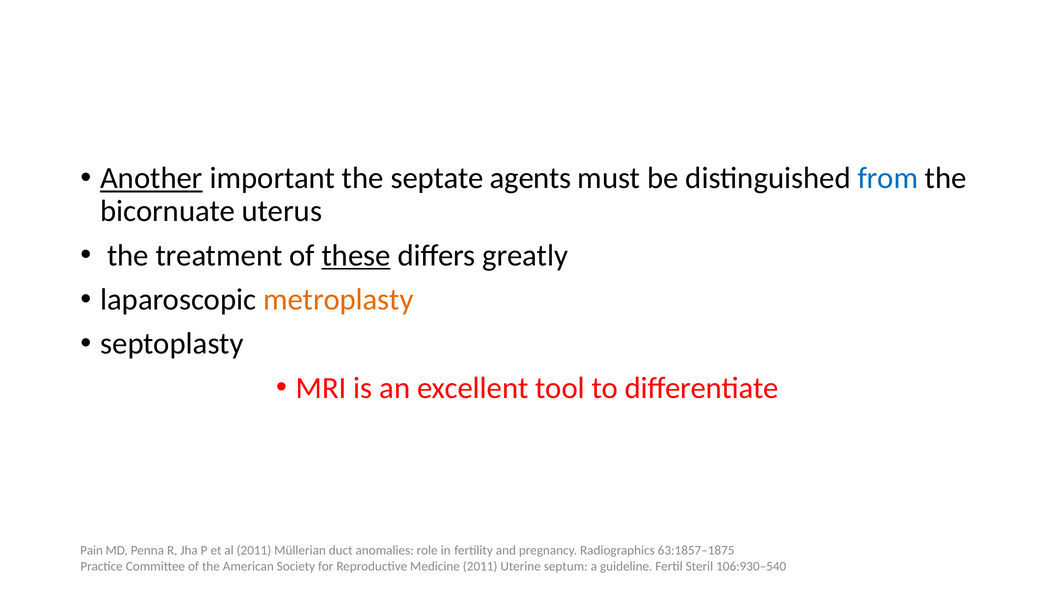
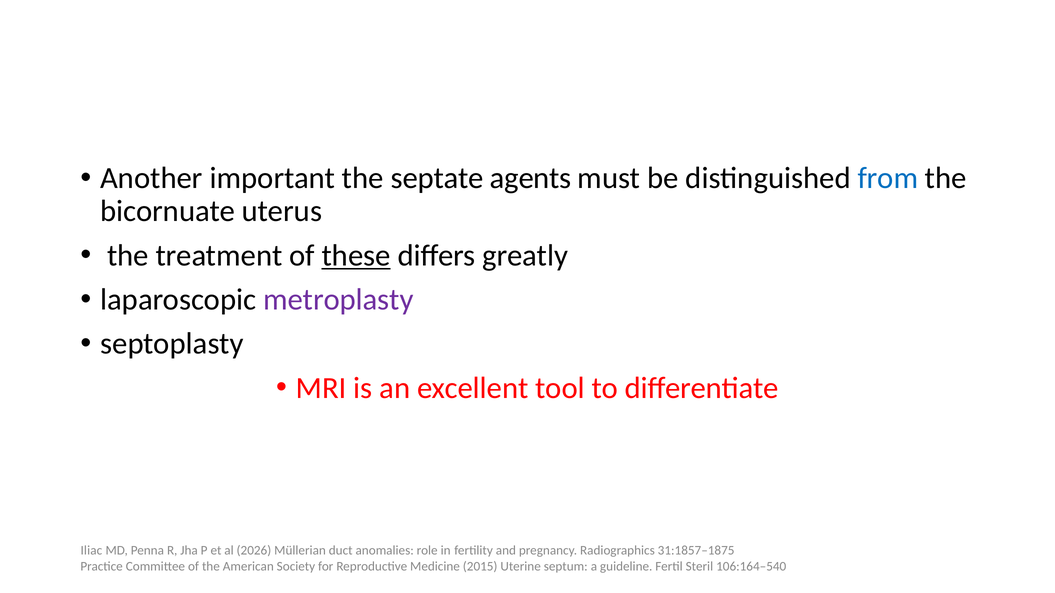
Another underline: present -> none
metroplasty colour: orange -> purple
Pain: Pain -> Iliac
al 2011: 2011 -> 2026
63:1857–1875: 63:1857–1875 -> 31:1857–1875
Medicine 2011: 2011 -> 2015
106:930–540: 106:930–540 -> 106:164–540
